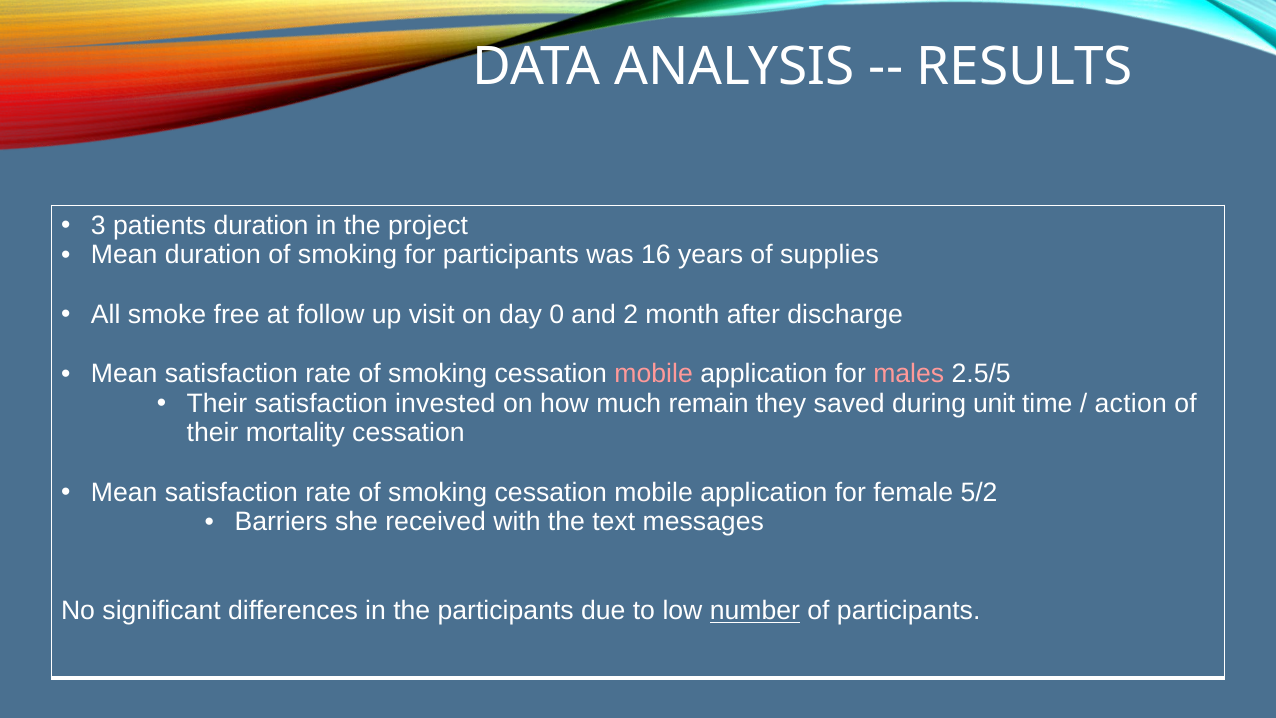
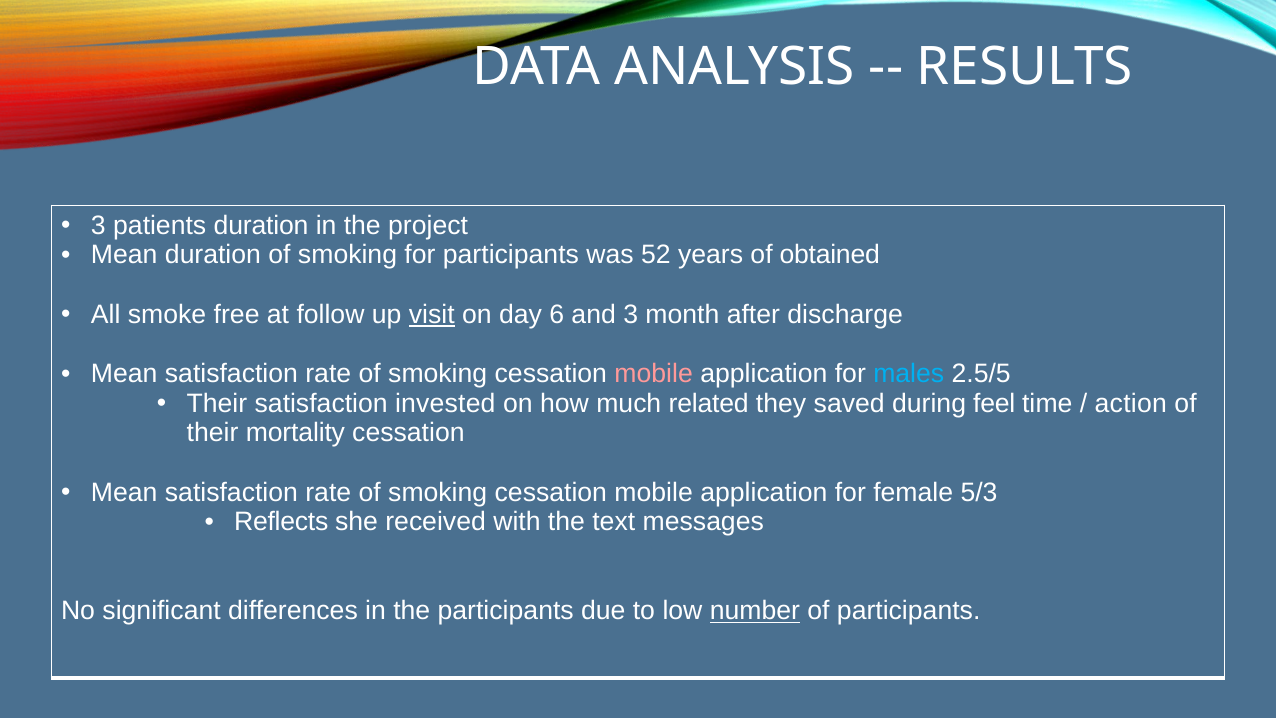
16: 16 -> 52
supplies: supplies -> obtained
visit underline: none -> present
0: 0 -> 6
and 2: 2 -> 3
males colour: pink -> light blue
remain: remain -> related
unit: unit -> feel
5/2: 5/2 -> 5/3
Barriers: Barriers -> Reflects
